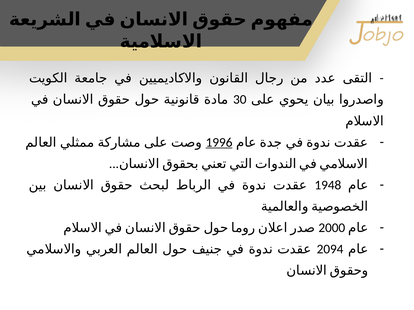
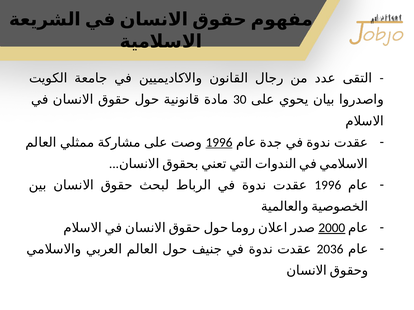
1948 at (328, 185): 1948 -> 1996
2000 underline: none -> present
2094: 2094 -> 2036
